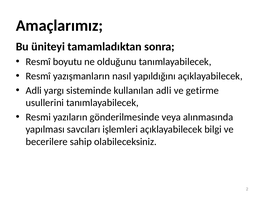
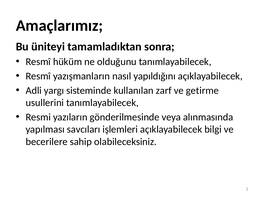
boyutu: boyutu -> hüküm
kullanılan adli: adli -> zarf
